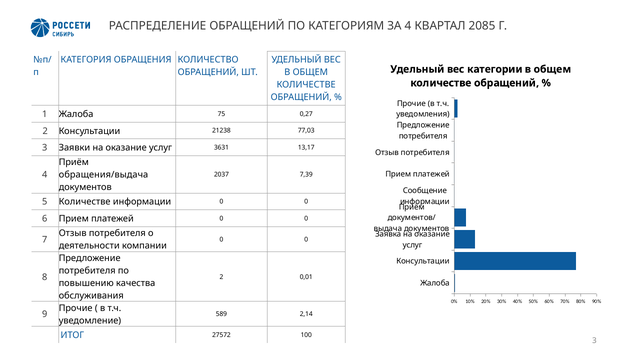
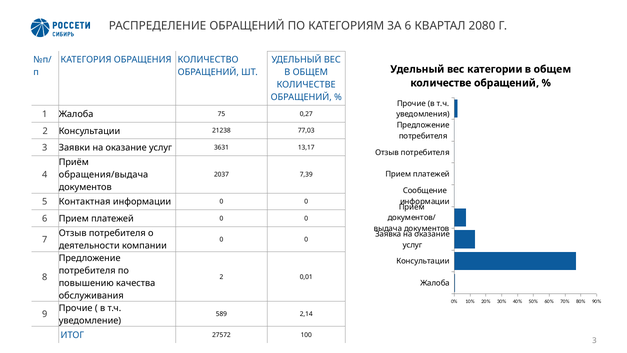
ЗА 4: 4 -> 6
2085: 2085 -> 2080
5 Количестве: Количестве -> Контактная
